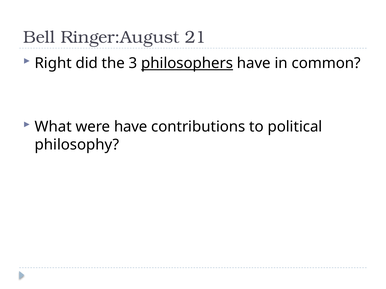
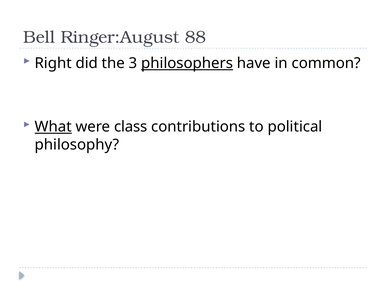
21: 21 -> 88
What underline: none -> present
were have: have -> class
